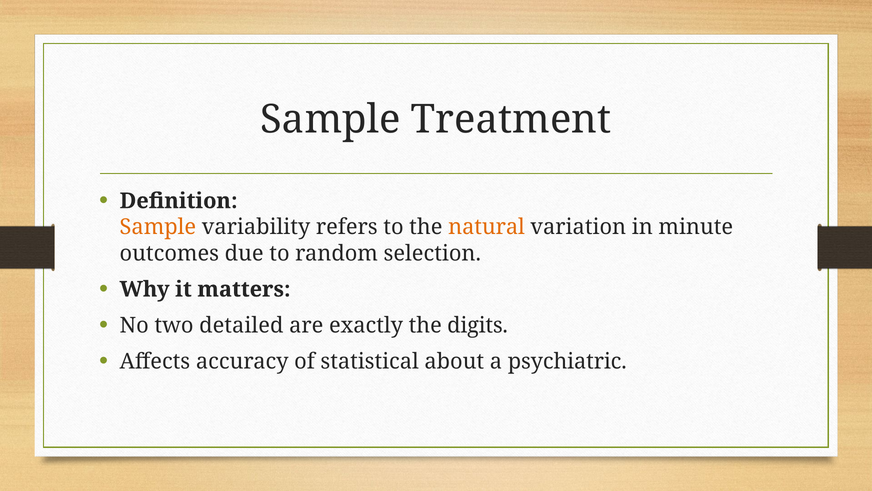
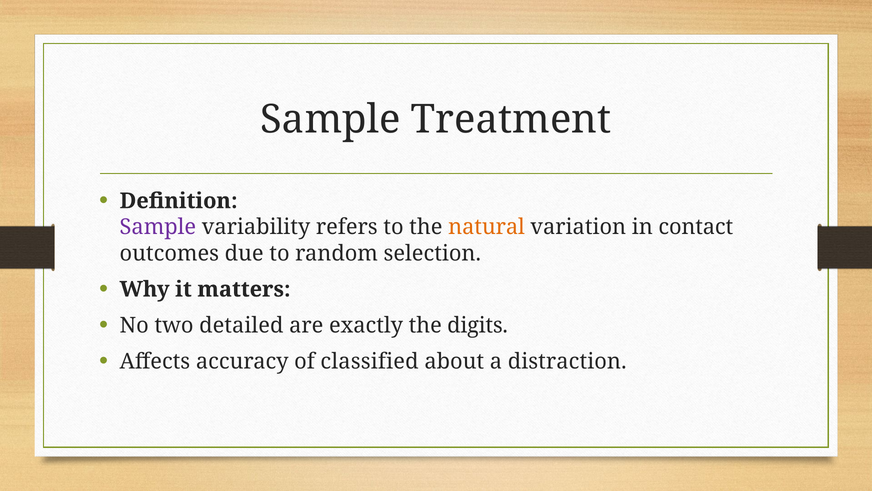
Sample at (158, 227) colour: orange -> purple
minute: minute -> contact
statistical: statistical -> classified
psychiatric: psychiatric -> distraction
